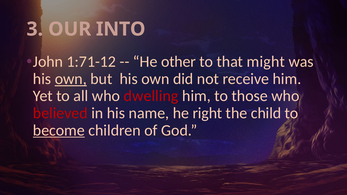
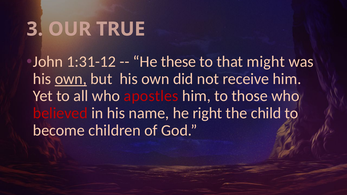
INTO: INTO -> TRUE
1:71-12: 1:71-12 -> 1:31-12
other: other -> these
dwelling: dwelling -> apostles
become underline: present -> none
